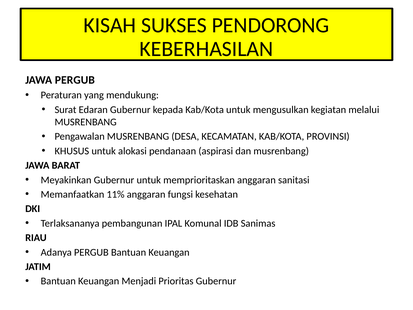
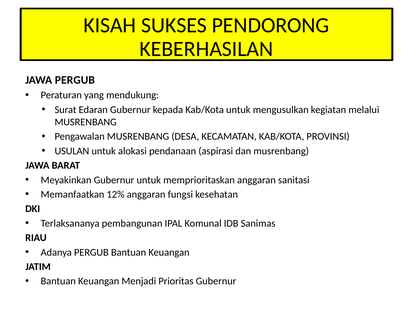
KHUSUS: KHUSUS -> USULAN
11%: 11% -> 12%
